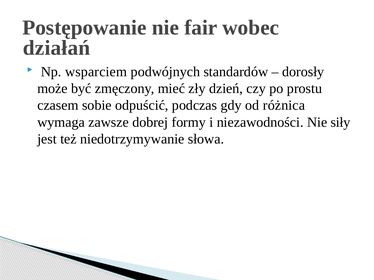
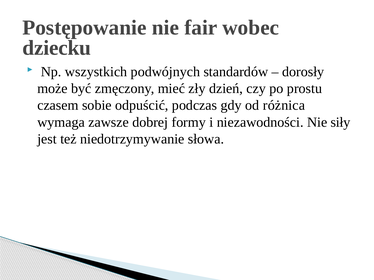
działań: działań -> dziecku
wsparciem: wsparciem -> wszystkich
